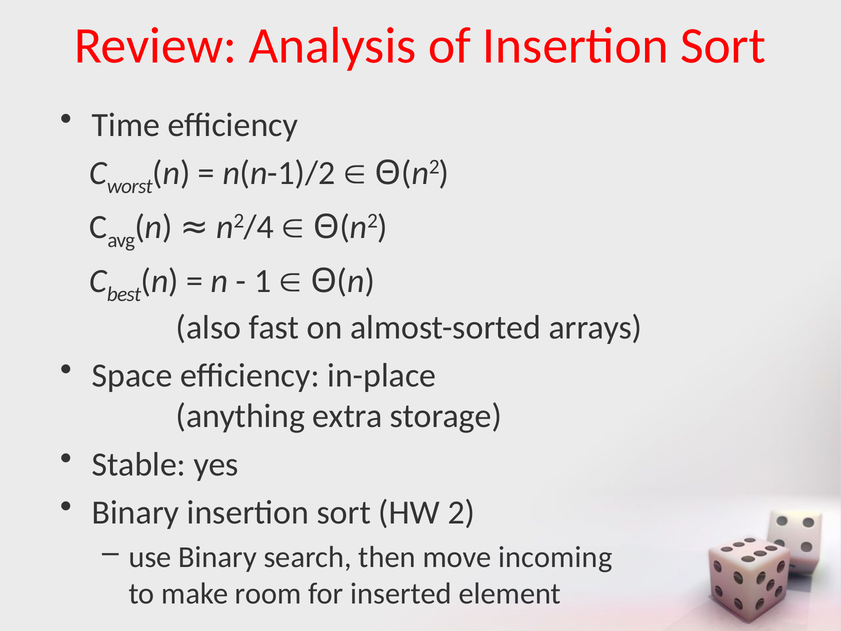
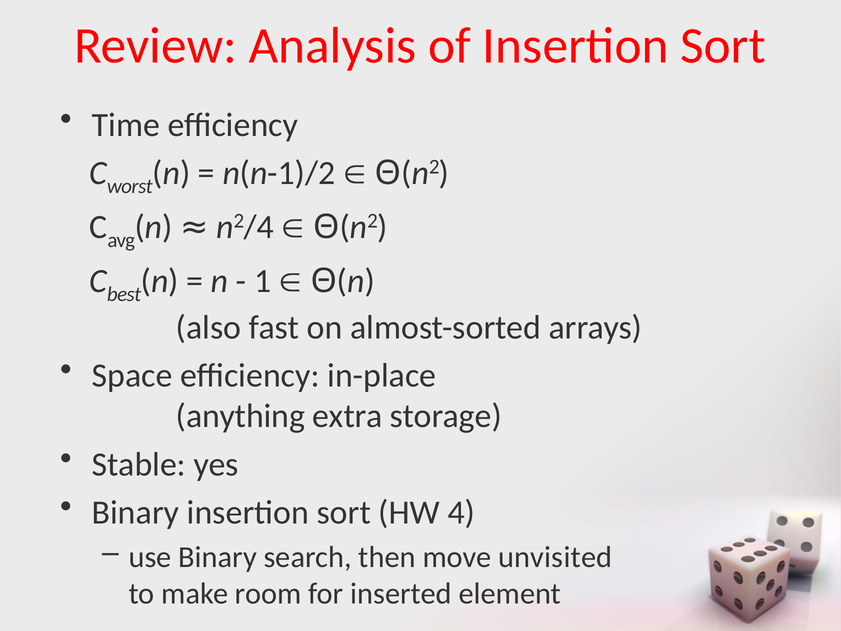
2: 2 -> 4
incoming: incoming -> unvisited
